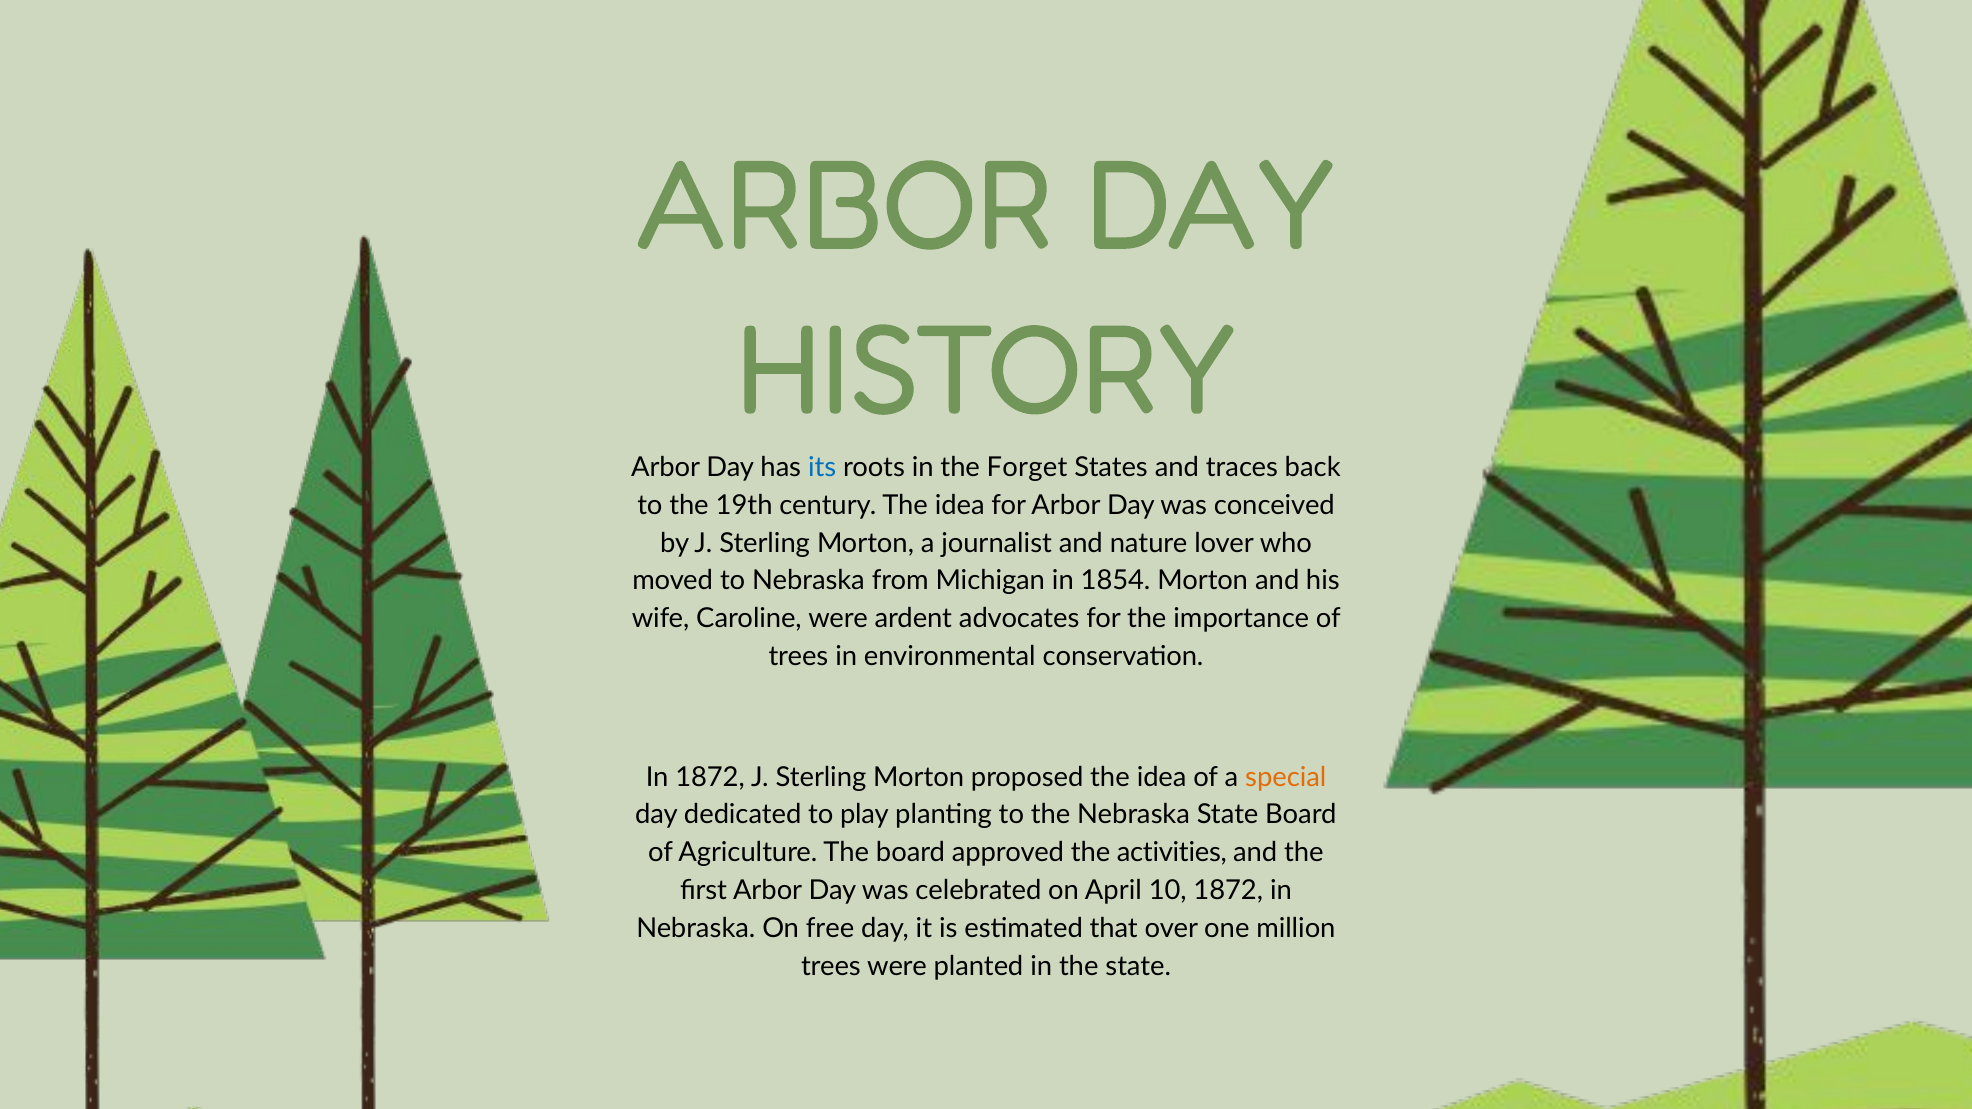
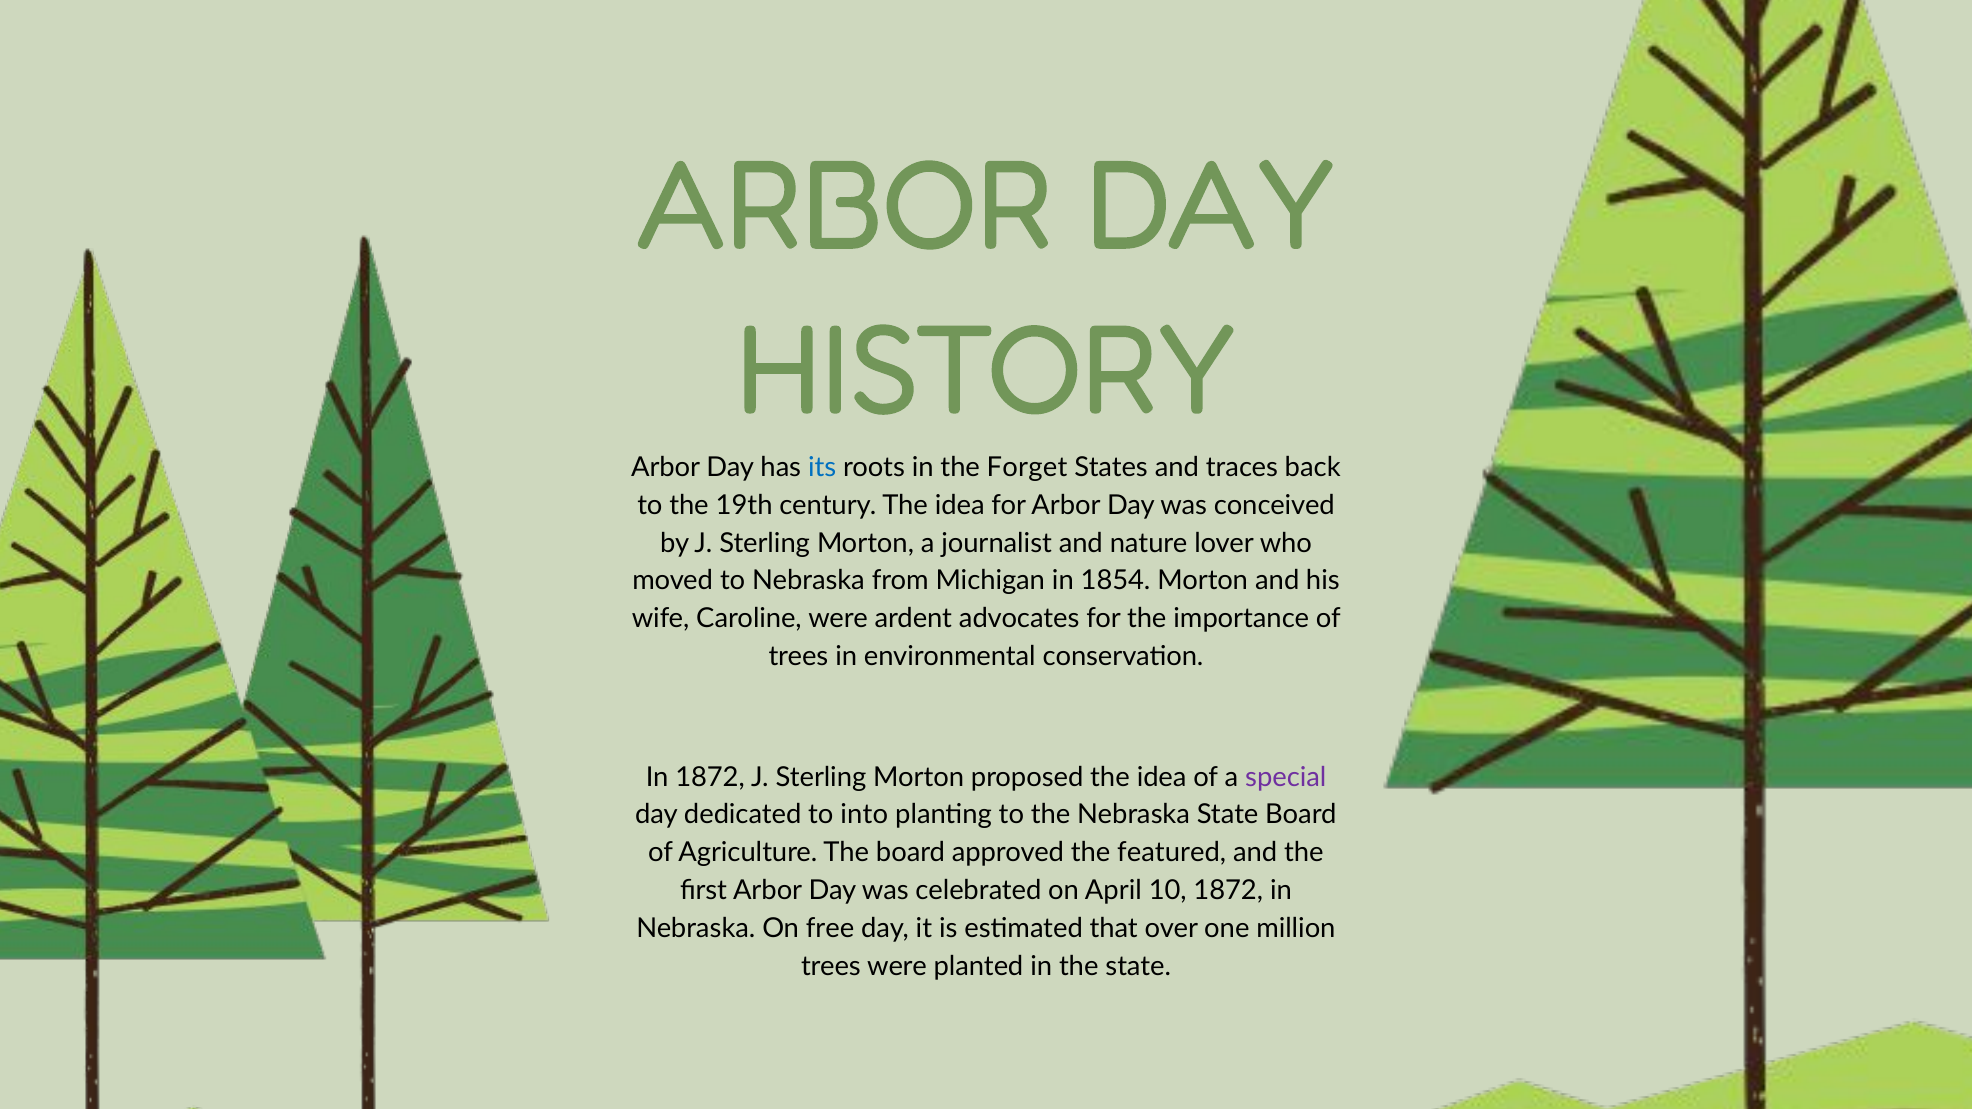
special colour: orange -> purple
play: play -> into
activities: activities -> featured
